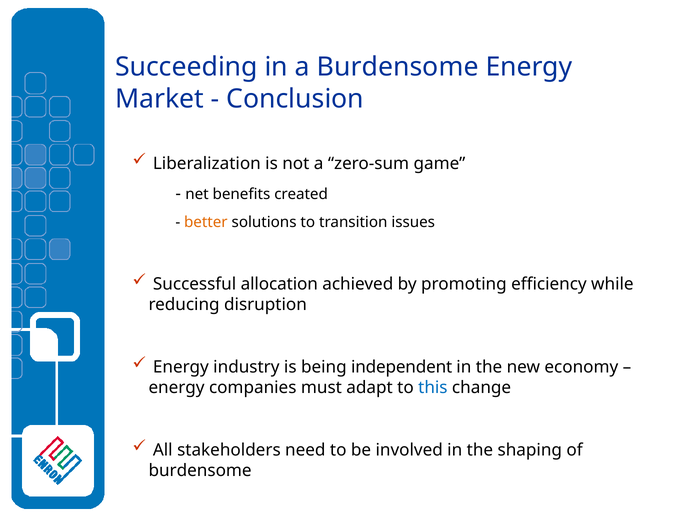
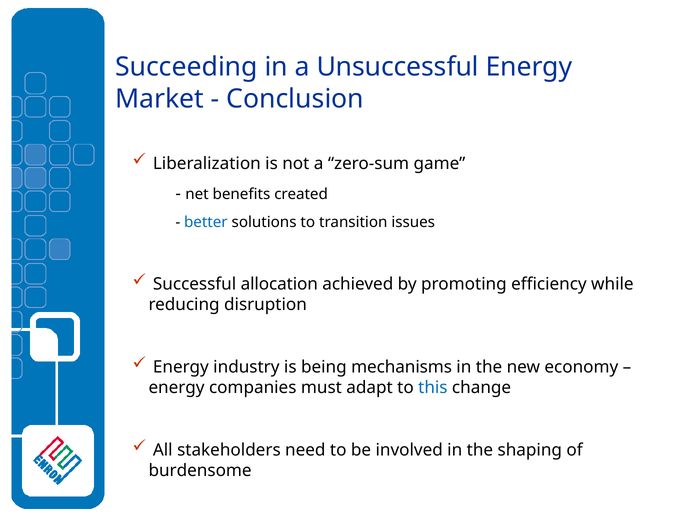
a Burdensome: Burdensome -> Unsuccessful
better colour: orange -> blue
independent: independent -> mechanisms
